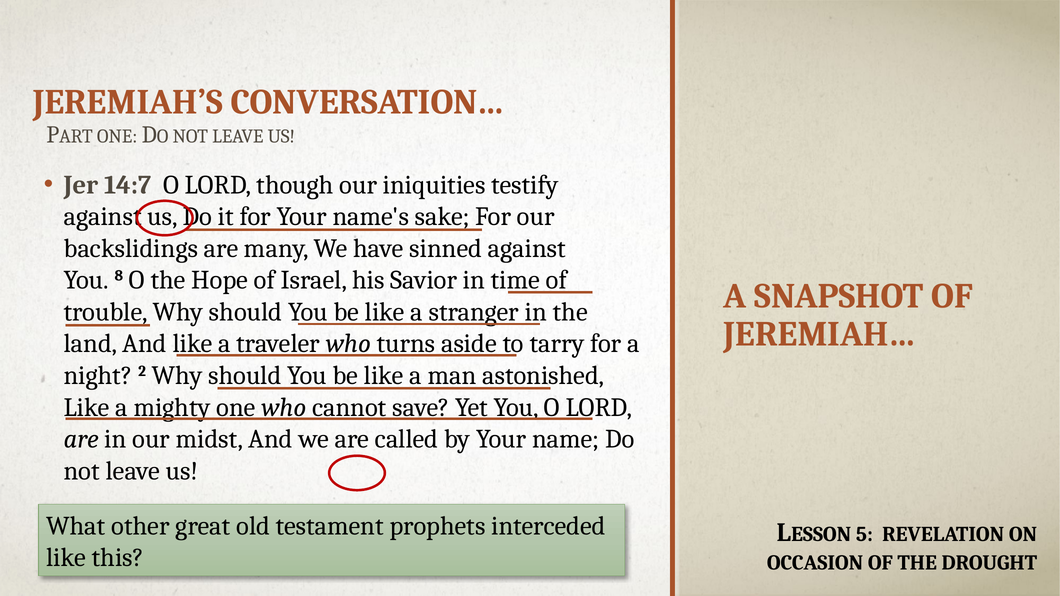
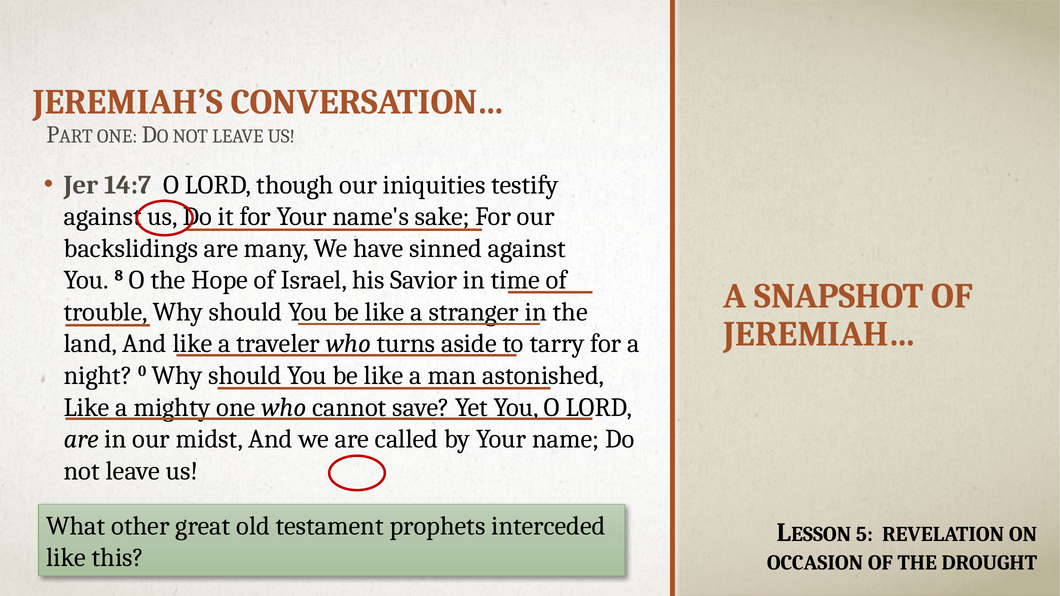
2: 2 -> 0
